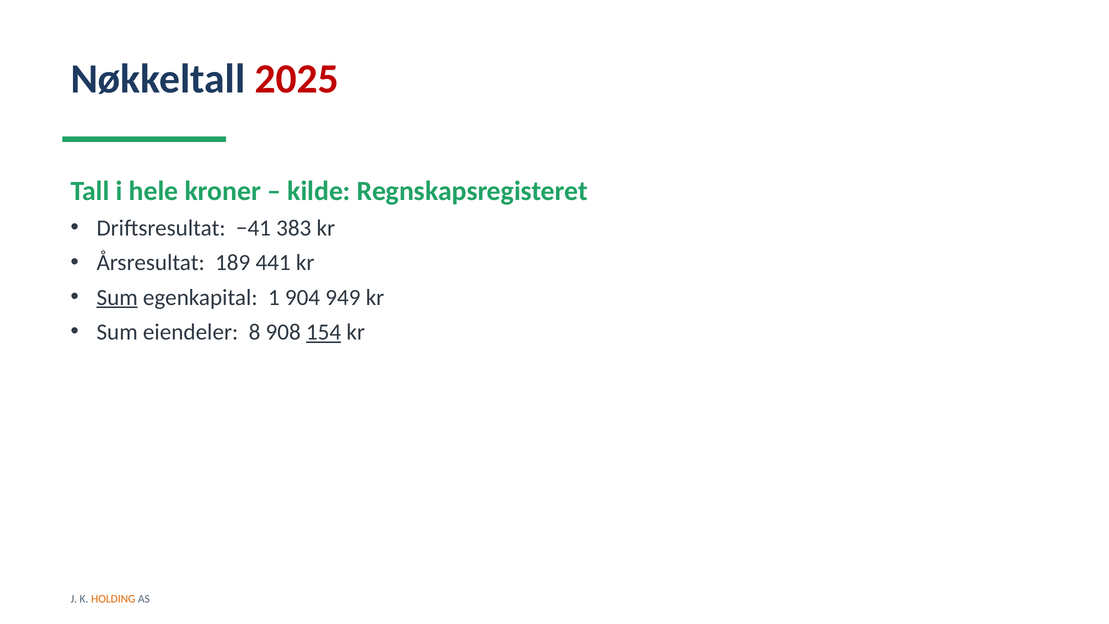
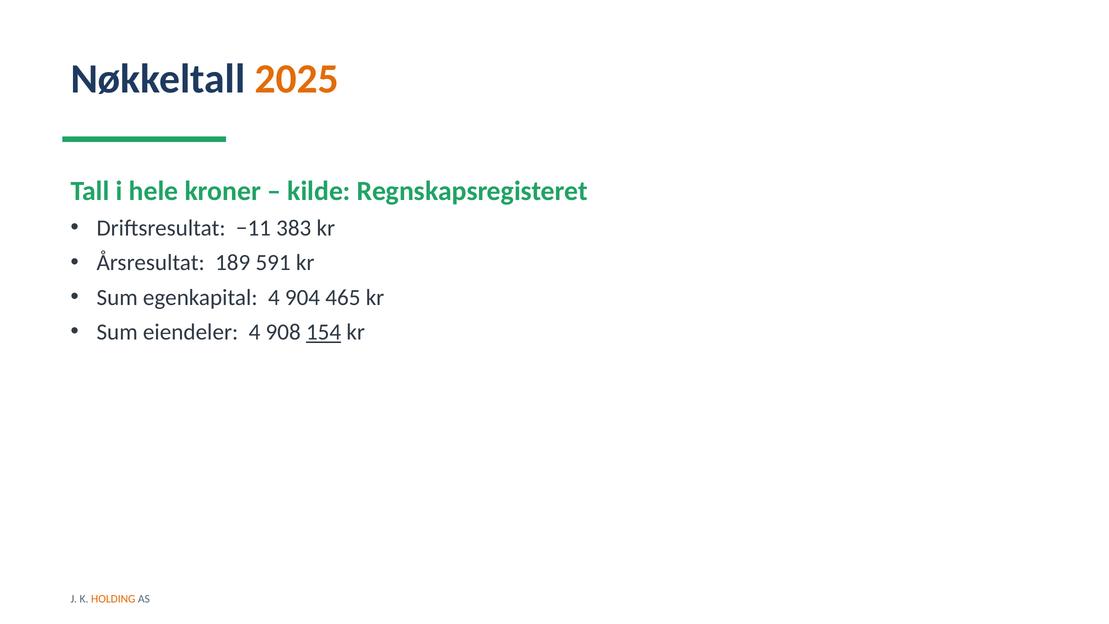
2025 colour: red -> orange
−41: −41 -> −11
441: 441 -> 591
Sum at (117, 297) underline: present -> none
egenkapital 1: 1 -> 4
949: 949 -> 465
eiendeler 8: 8 -> 4
